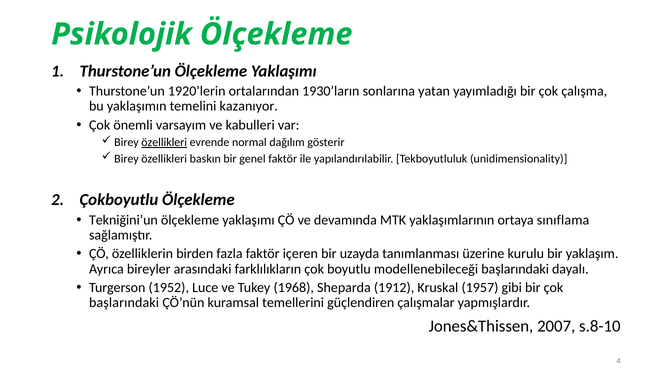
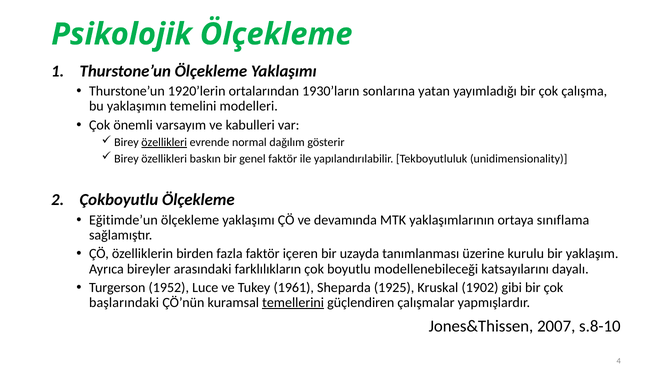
kazanıyor: kazanıyor -> modelleri
Tekniğini’un: Tekniğini’un -> Eğitimde’un
modellenebileceği başlarındaki: başlarındaki -> katsayılarını
1968: 1968 -> 1961
1912: 1912 -> 1925
1957: 1957 -> 1902
temellerini underline: none -> present
